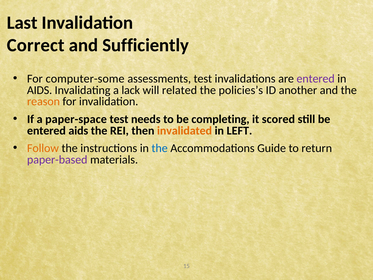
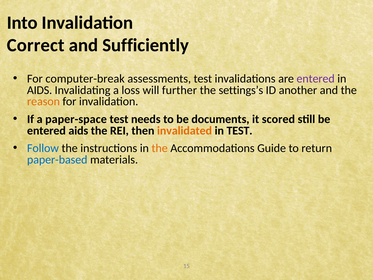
Last: Last -> Into
computer-some: computer-some -> computer-break
lack: lack -> loss
related: related -> further
policies’s: policies’s -> settings’s
completing: completing -> documents
in LEFT: LEFT -> TEST
Follow colour: orange -> blue
the at (160, 148) colour: blue -> orange
paper-based colour: purple -> blue
